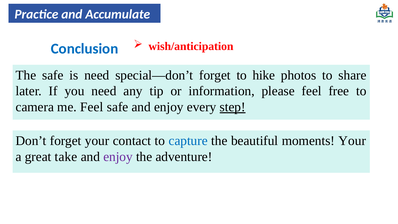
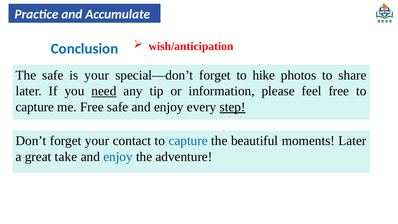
is need: need -> your
need at (104, 91) underline: none -> present
camera at (35, 107): camera -> capture
me Feel: Feel -> Free
moments Your: Your -> Later
enjoy at (118, 157) colour: purple -> blue
